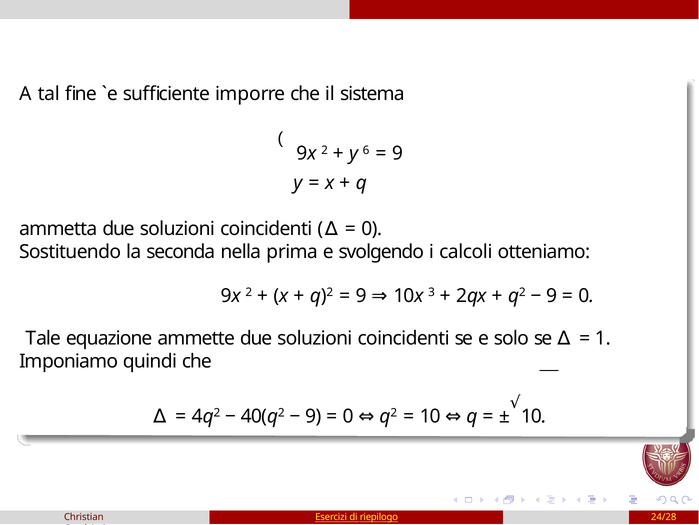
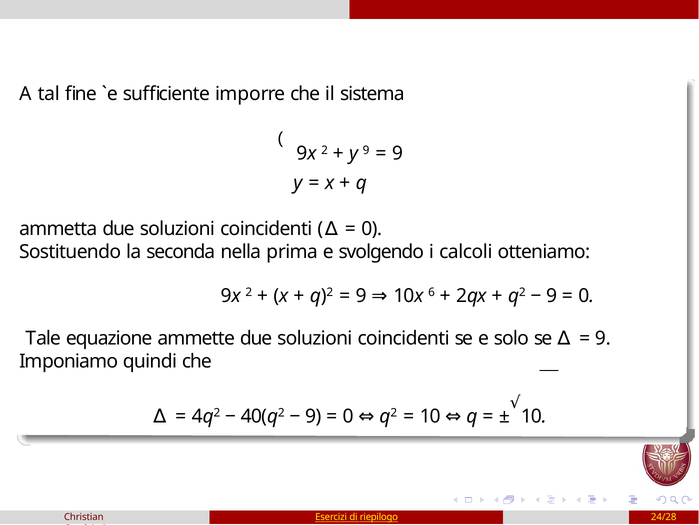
y 6: 6 -> 9
3: 3 -> 6
1 at (603, 338): 1 -> 9
